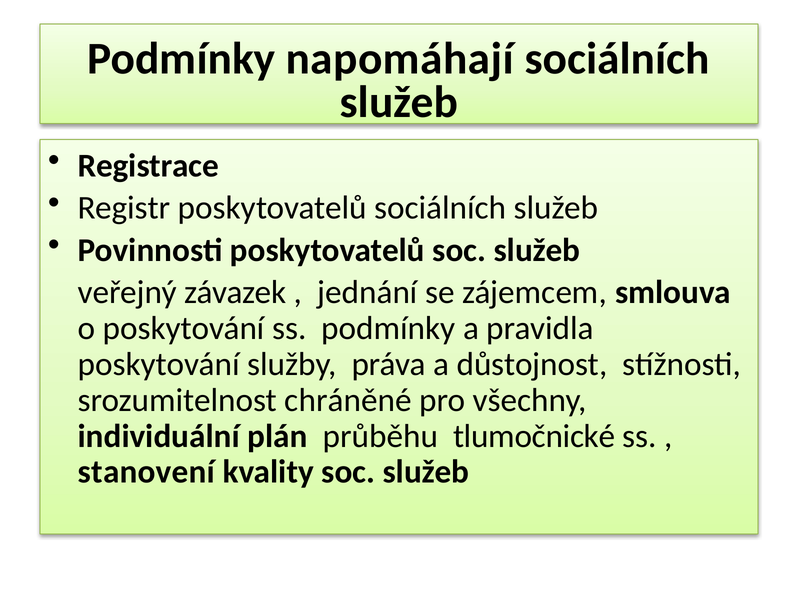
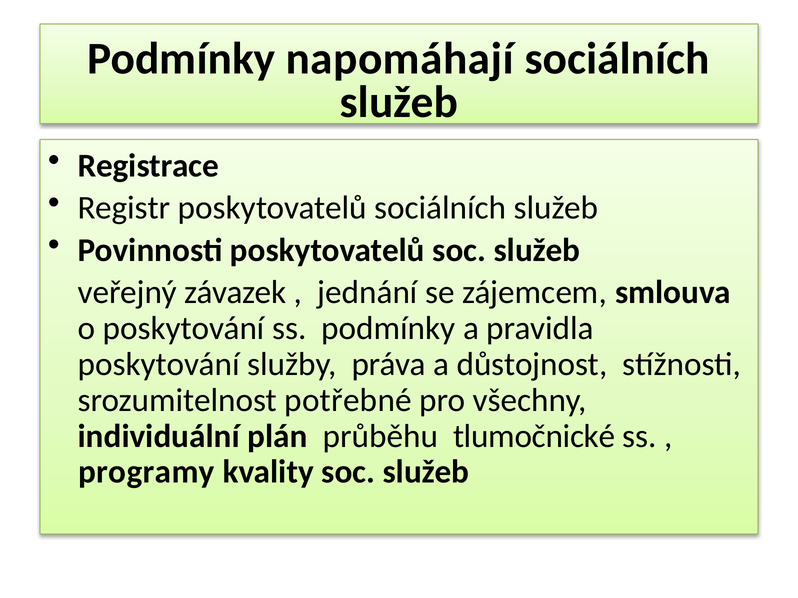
chráněné: chráněné -> potřebné
stanovení: stanovení -> programy
